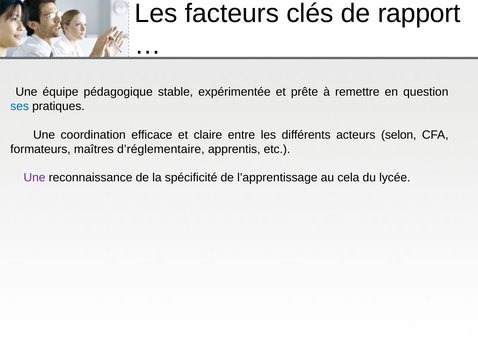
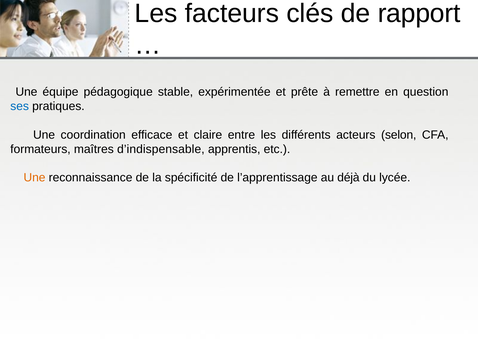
d’réglementaire: d’réglementaire -> d’indispensable
Une at (35, 178) colour: purple -> orange
cela: cela -> déjà
